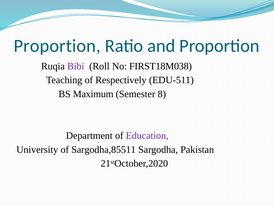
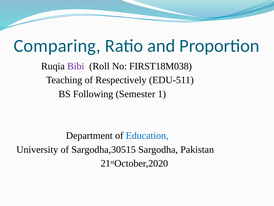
Proportion at (57, 46): Proportion -> Comparing
Maximum: Maximum -> Following
8: 8 -> 1
Education colour: purple -> blue
Sargodha,85511: Sargodha,85511 -> Sargodha,30515
